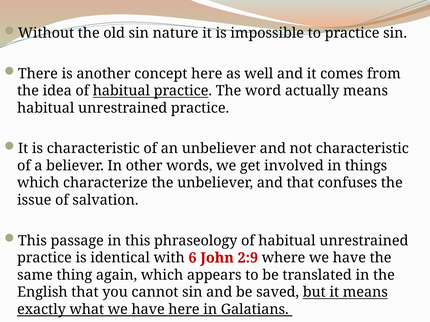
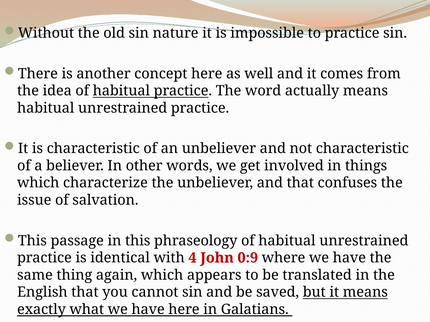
6: 6 -> 4
2:9: 2:9 -> 0:9
